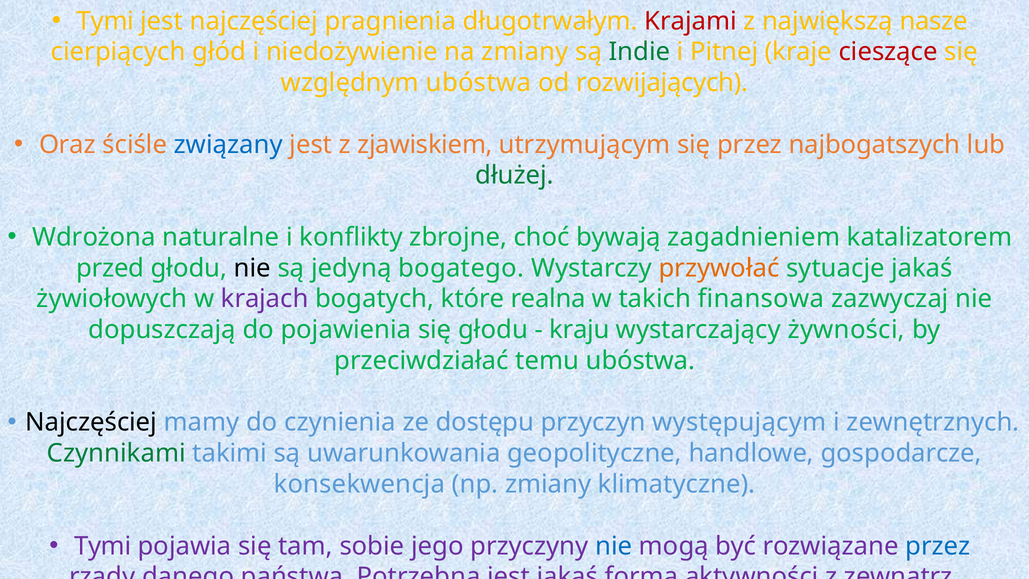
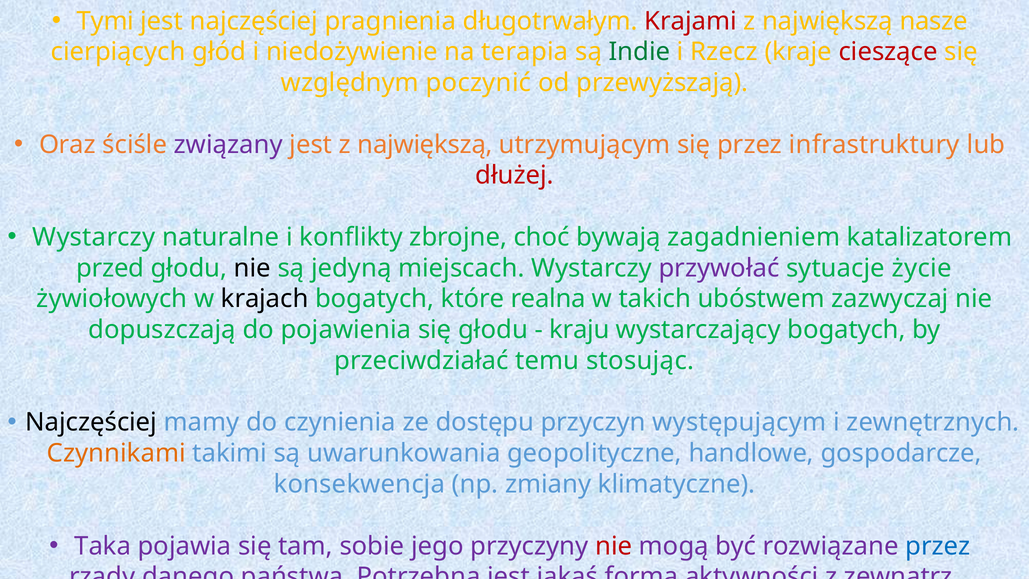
na zmiany: zmiany -> terapia
Pitnej: Pitnej -> Rzecz
względnym ubóstwa: ubóstwa -> poczynić
rozwijających: rozwijających -> przewyższają
związany colour: blue -> purple
jest z zjawiskiem: zjawiskiem -> największą
najbogatszych: najbogatszych -> infrastruktury
dłużej colour: green -> red
Wdrożona at (94, 237): Wdrożona -> Wystarczy
bogatego: bogatego -> miejscach
przywołać colour: orange -> purple
sytuacje jakaś: jakaś -> życie
krajach colour: purple -> black
finansowa: finansowa -> ubóstwem
wystarczający żywności: żywności -> bogatych
temu ubóstwa: ubóstwa -> stosując
Czynnikami colour: green -> orange
Tymi at (103, 546): Tymi -> Taka
nie at (614, 546) colour: blue -> red
